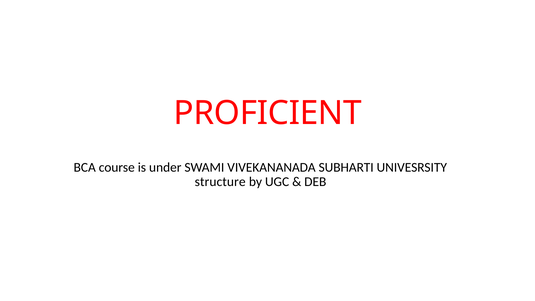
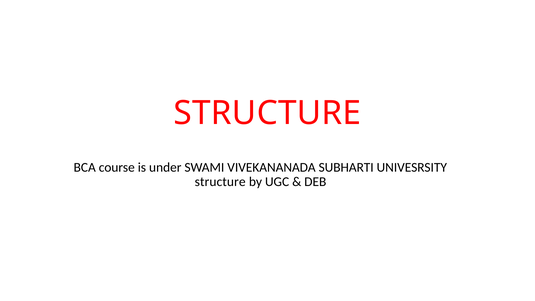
PROFICIENT at (268, 113): PROFICIENT -> STRUCTURE
